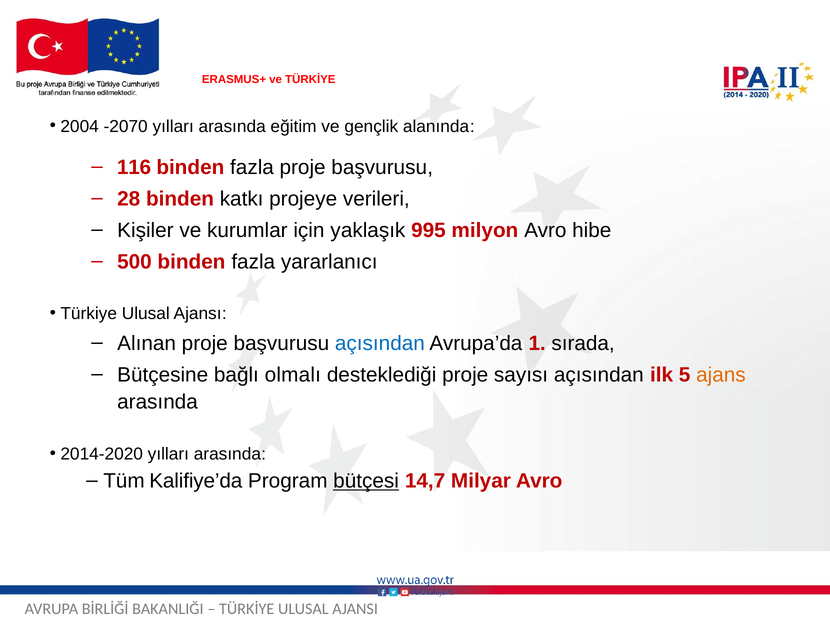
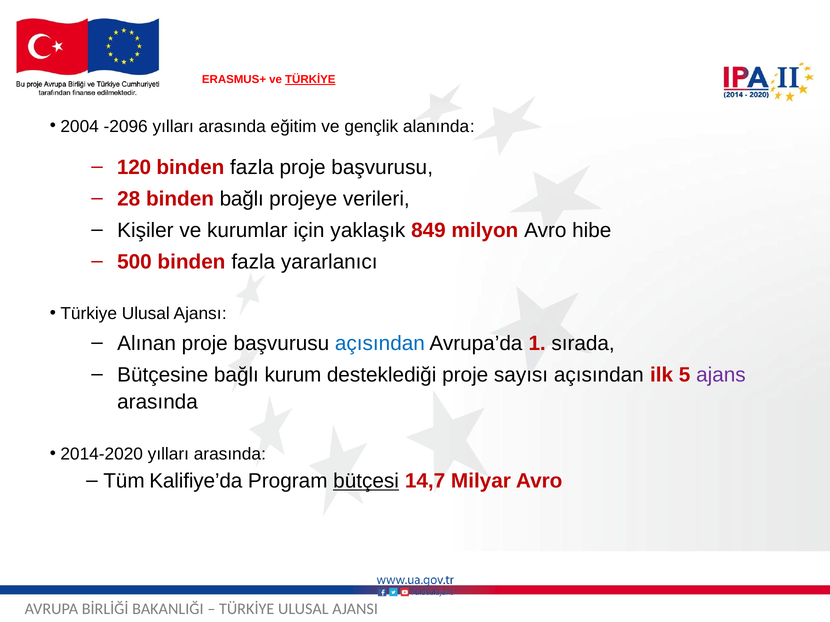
TÜRKİYE at (310, 80) underline: none -> present
-2070: -2070 -> -2096
116: 116 -> 120
binden katkı: katkı -> bağlı
995: 995 -> 849
olmalı: olmalı -> kurum
ajans colour: orange -> purple
